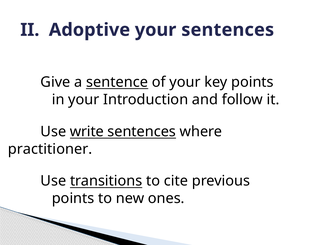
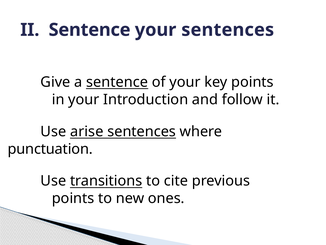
II Adoptive: Adoptive -> Sentence
write: write -> arise
practitioner: practitioner -> punctuation
